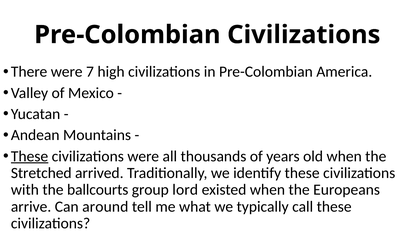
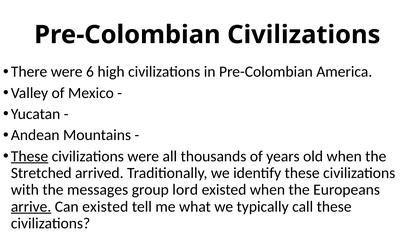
7: 7 -> 6
ballcourts: ballcourts -> messages
arrive underline: none -> present
Can around: around -> existed
